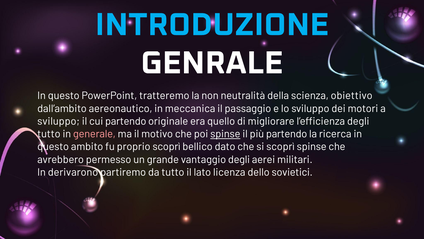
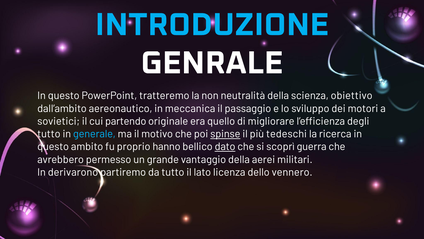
sviluppo at (59, 121): sviluppo -> sovietici
generale colour: pink -> light blue
più partendo: partendo -> tedeschi
proprio scoprì: scoprì -> hanno
dato underline: none -> present
scoprì spinse: spinse -> guerra
vantaggio degli: degli -> della
sovietici: sovietici -> vennero
